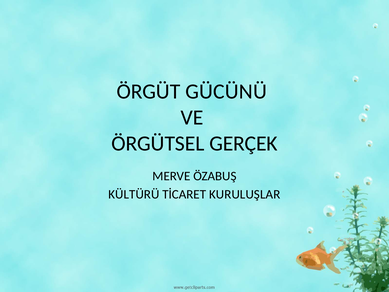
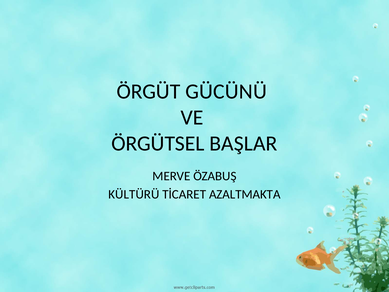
GERÇEK: GERÇEK -> BAŞLAR
KURULUŞLAR: KURULUŞLAR -> AZALTMAKTA
